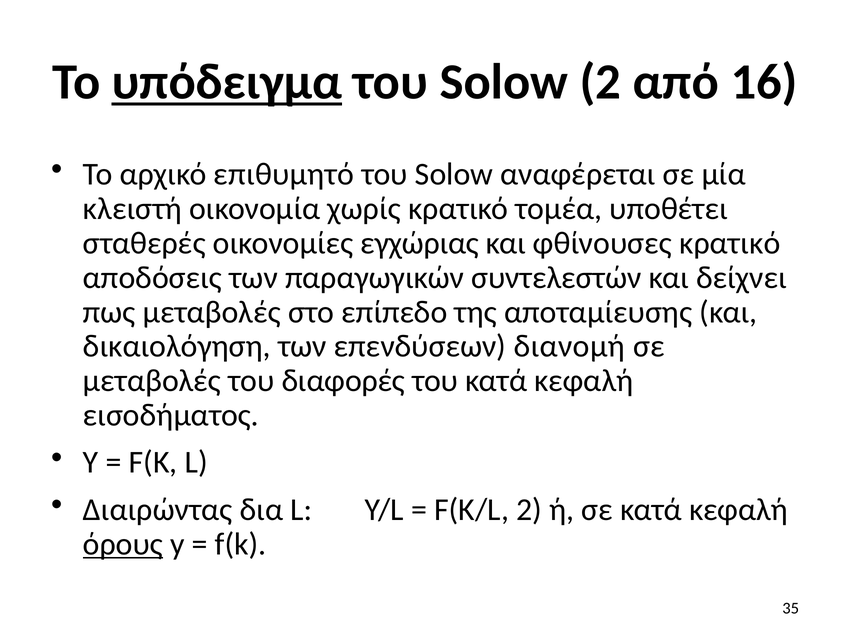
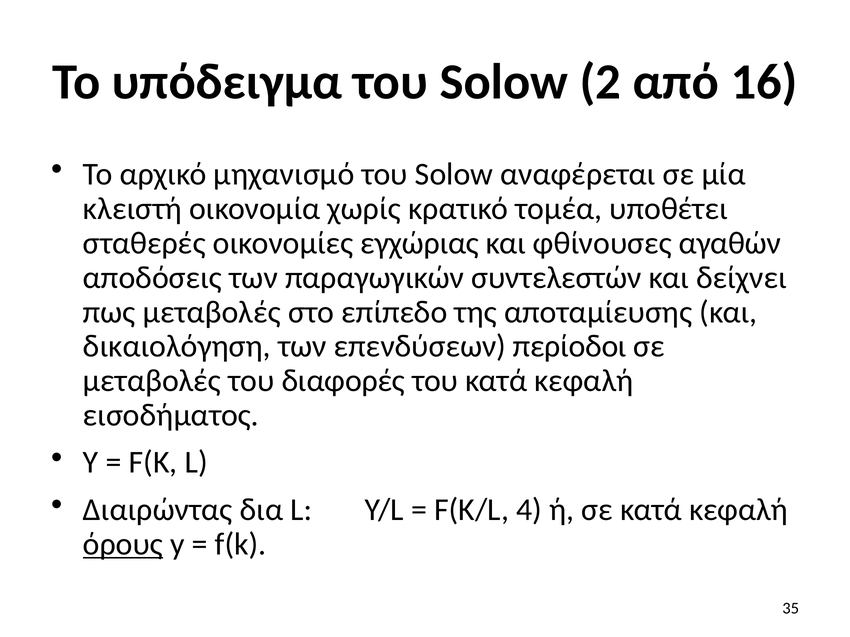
υπόδειγμα underline: present -> none
επιθυμητό: επιθυμητό -> μηχανισμό
φθίνουσες κρατικό: κρατικό -> αγαθών
διανομή: διανομή -> περίοδοι
F(K/L 2: 2 -> 4
